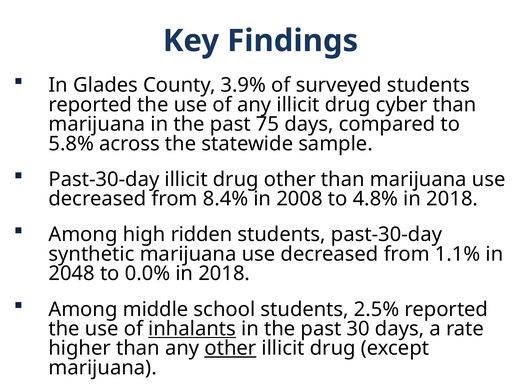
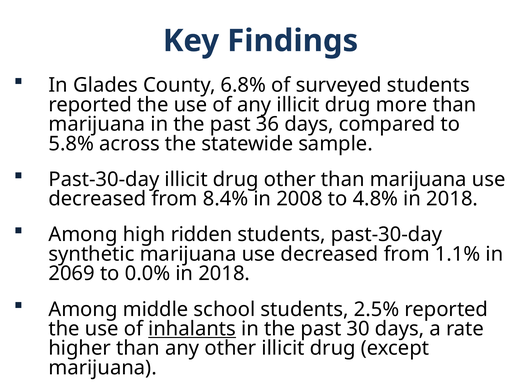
3.9%: 3.9% -> 6.8%
cyber: cyber -> more
75: 75 -> 36
2048: 2048 -> 2069
other at (230, 348) underline: present -> none
